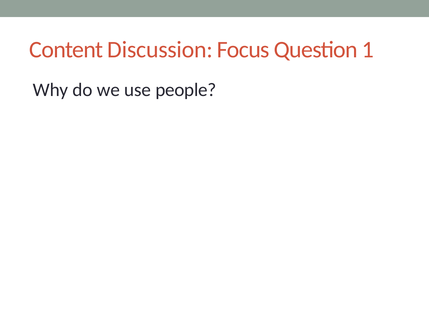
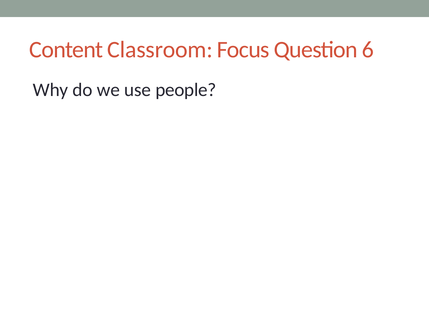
Discussion: Discussion -> Classroom
1: 1 -> 6
